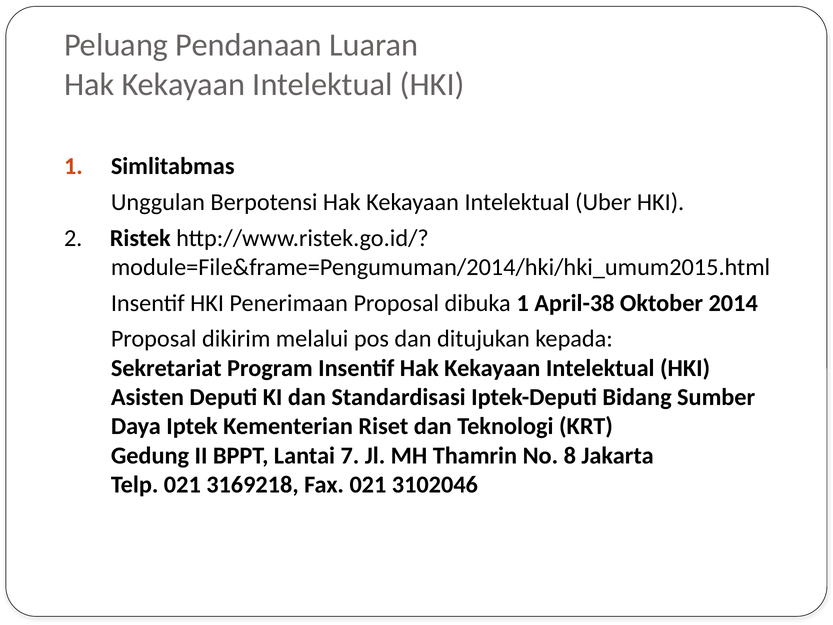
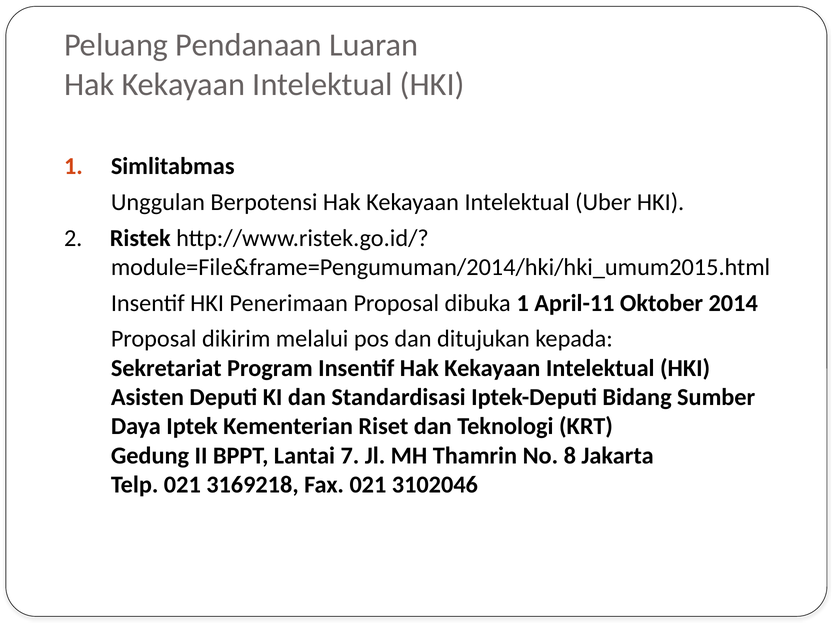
April-38: April-38 -> April-11
